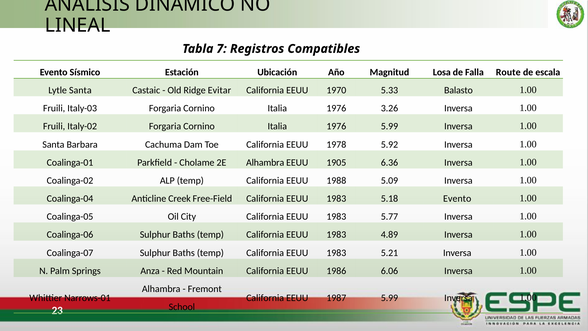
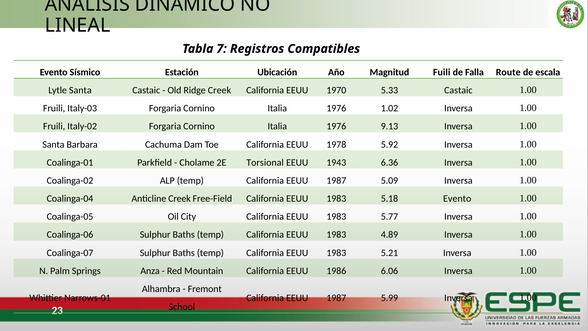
Losa: Losa -> Fuili
Ridge Evitar: Evitar -> Creek
5.33 Balasto: Balasto -> Castaic
3.26: 3.26 -> 1.02
1976 5.99: 5.99 -> 9.13
2E Alhambra: Alhambra -> Torsional
1905: 1905 -> 1943
temp California EEUU 1988: 1988 -> 1987
